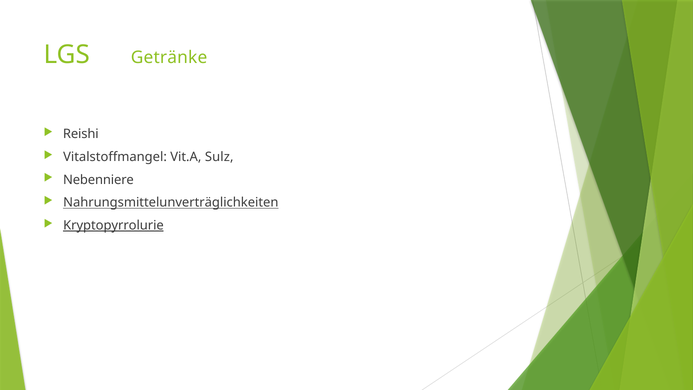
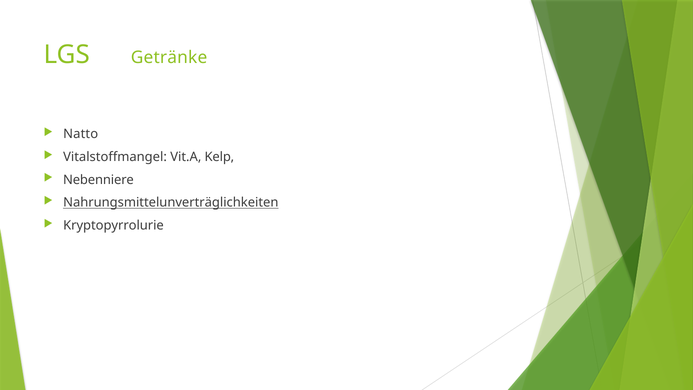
Reishi: Reishi -> Natto
Sulz: Sulz -> Kelp
Kryptopyrrolurie underline: present -> none
